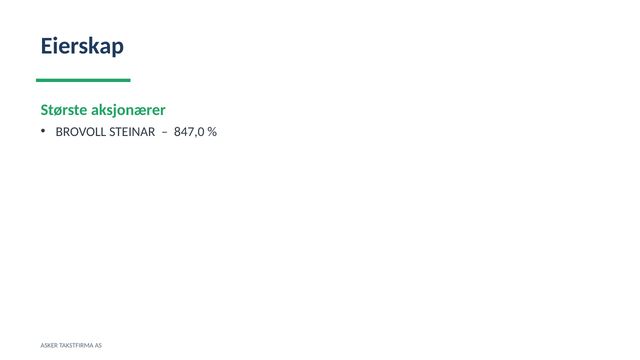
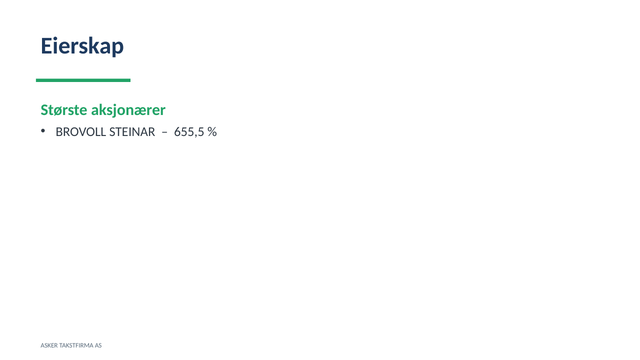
847,0: 847,0 -> 655,5
